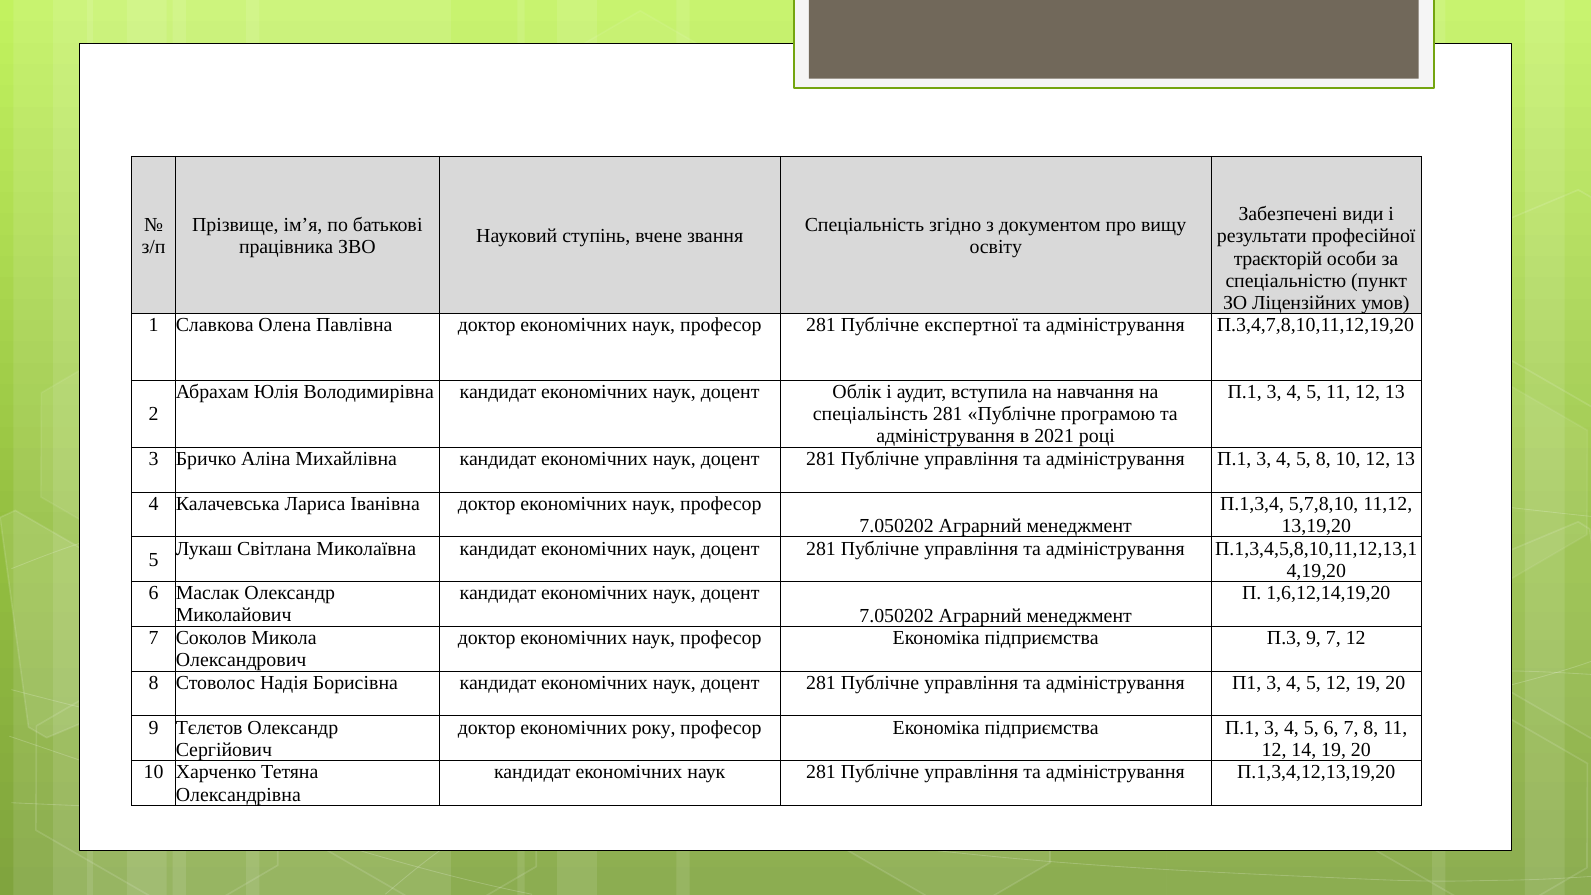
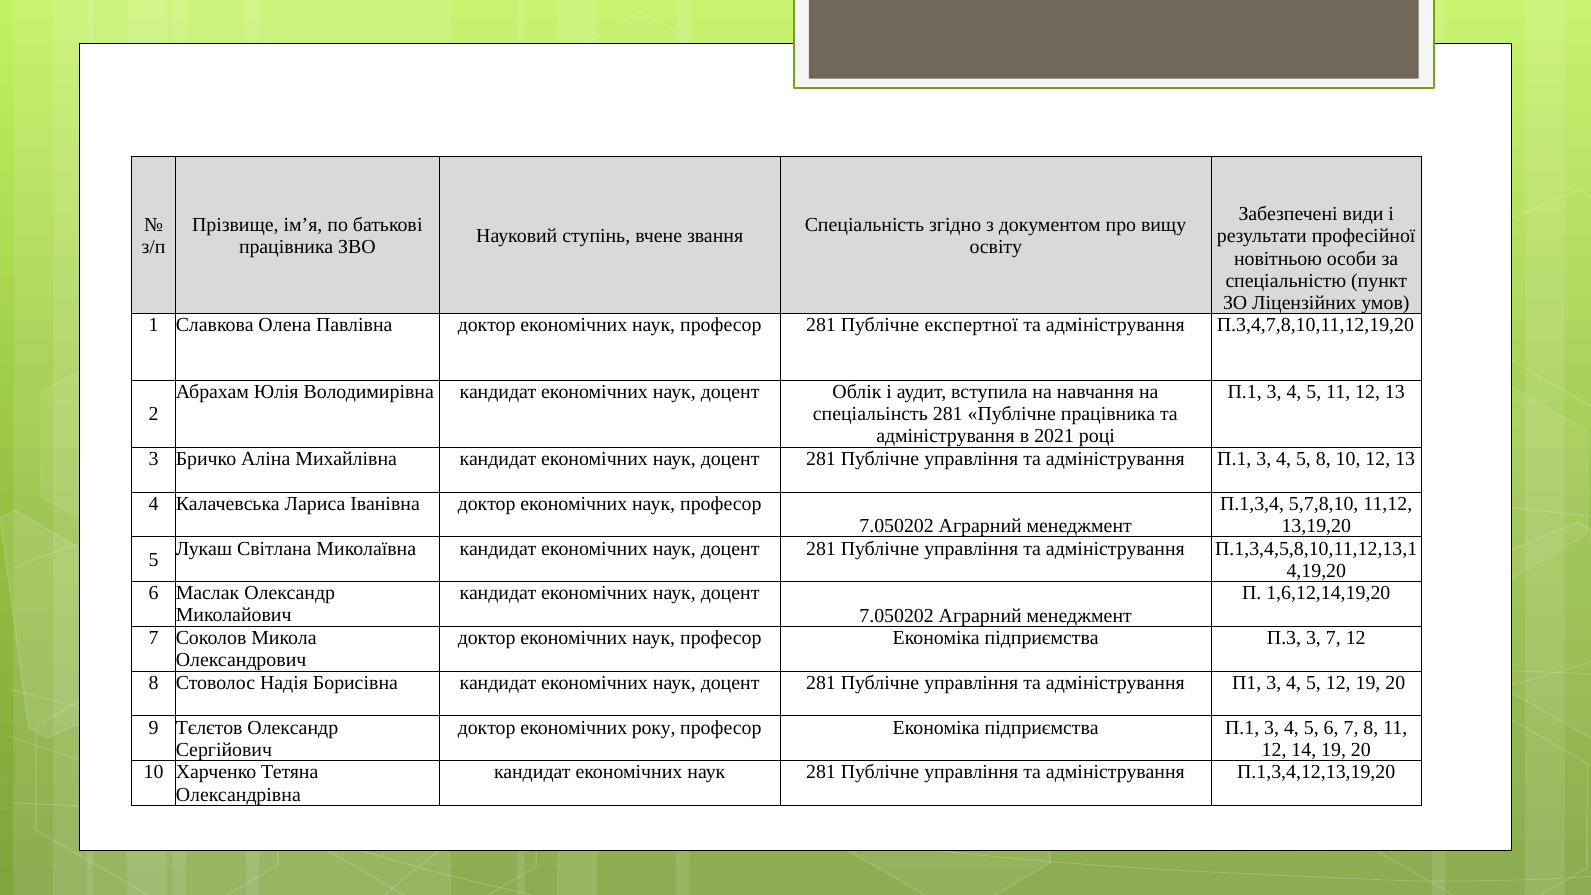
траєкторій: траєкторій -> новітньою
Публічне програмою: програмою -> працівника
П.3 9: 9 -> 3
